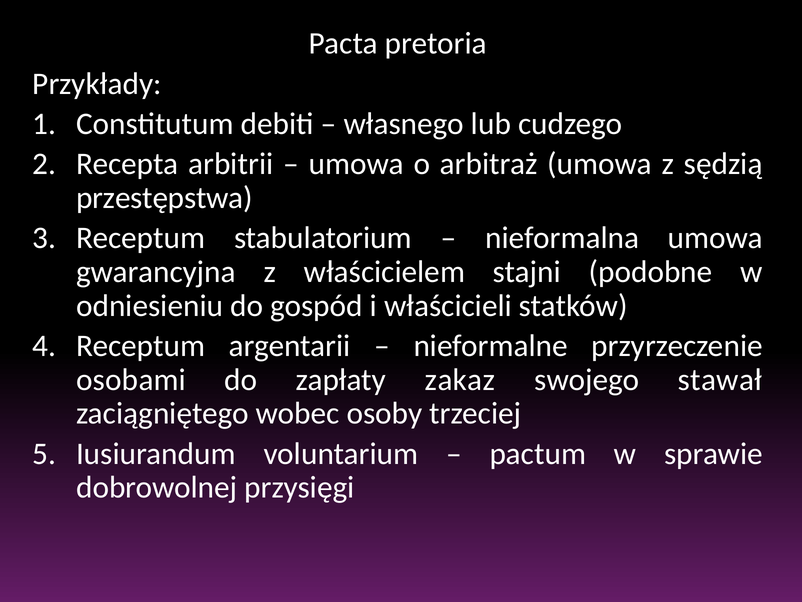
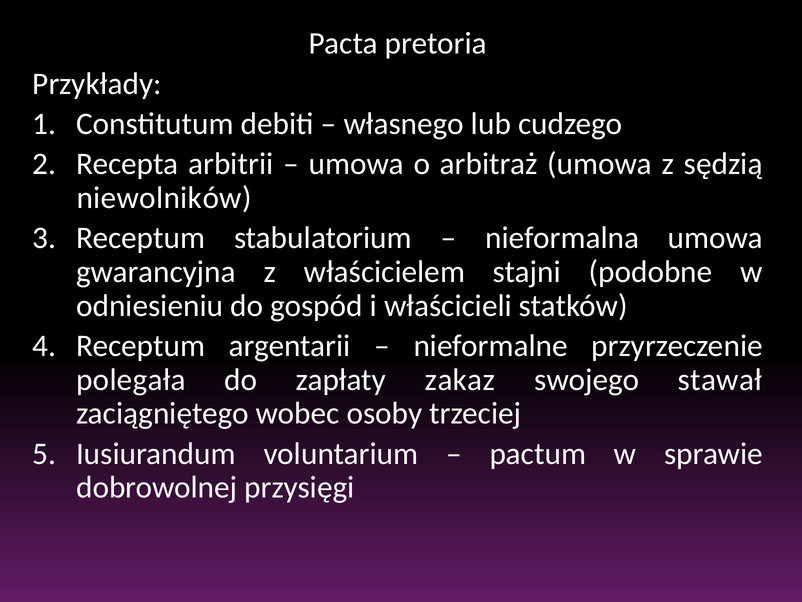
przestępstwa: przestępstwa -> niewolników
osobami: osobami -> polegała
